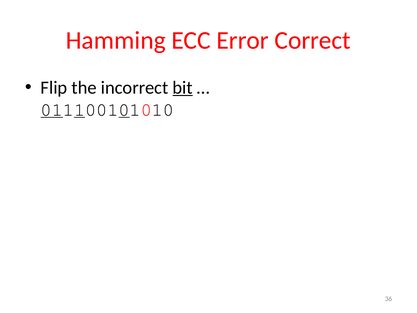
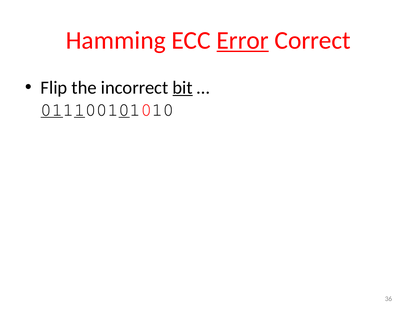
Error underline: none -> present
